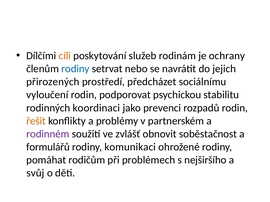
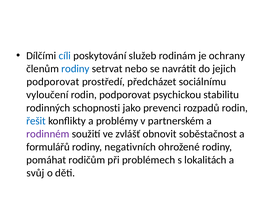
cíli colour: orange -> blue
přirozených at (53, 82): přirozených -> podporovat
koordinaci: koordinaci -> schopnosti
řešit colour: orange -> blue
komunikaci: komunikaci -> negativních
nejširšího: nejširšího -> lokalitách
